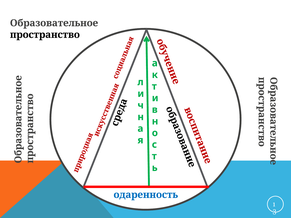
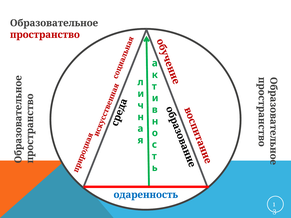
пространство colour: black -> red
